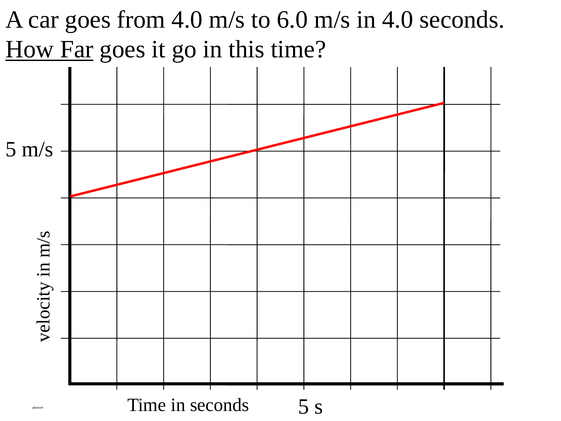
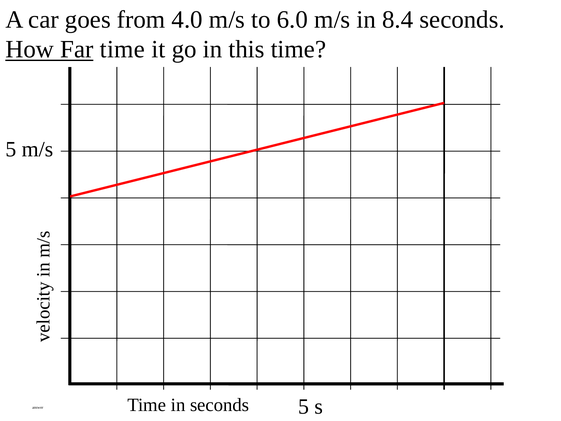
in 4.0: 4.0 -> 8.4
Far goes: goes -> time
